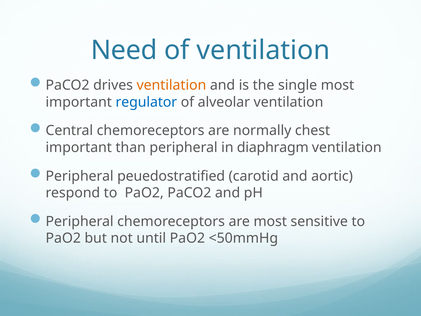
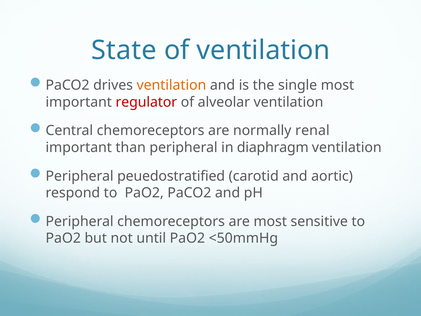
Need: Need -> State
regulator colour: blue -> red
chest: chest -> renal
